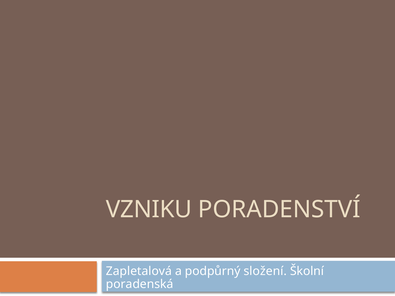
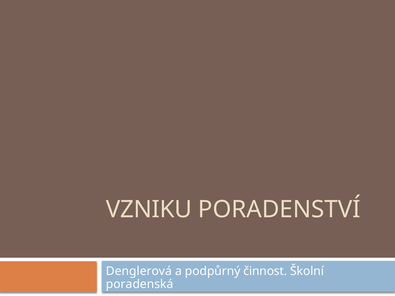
Zapletalová: Zapletalová -> Denglerová
složení: složení -> činnost
